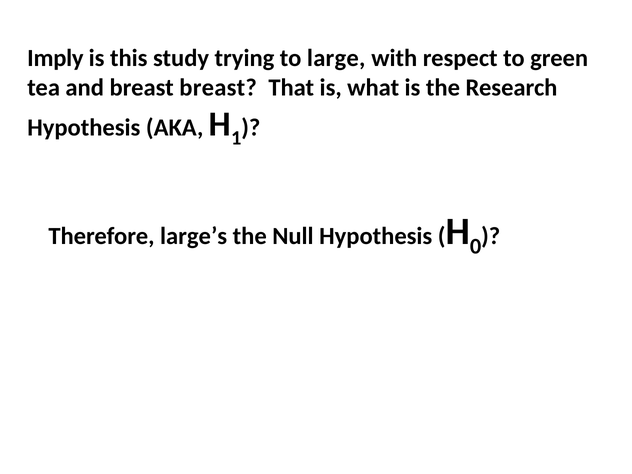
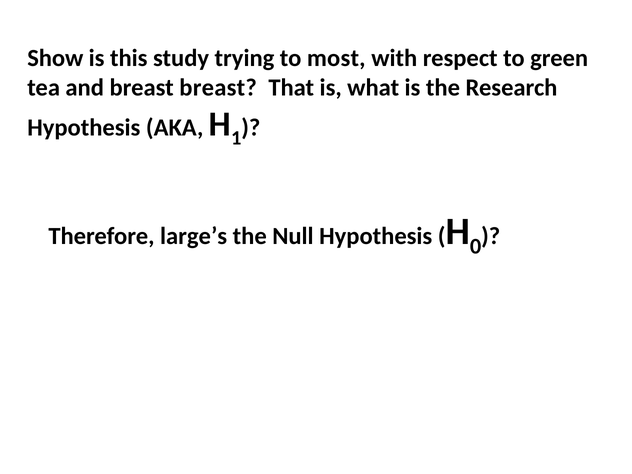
Imply: Imply -> Show
large: large -> most
